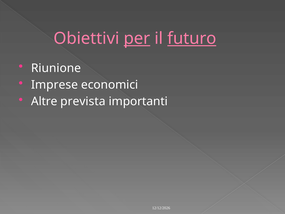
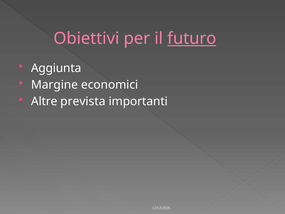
per underline: present -> none
Riunione: Riunione -> Aggiunta
Imprese: Imprese -> Margine
